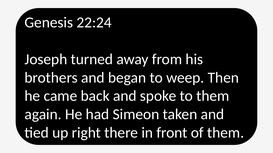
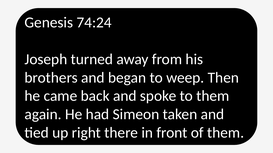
22:24: 22:24 -> 74:24
